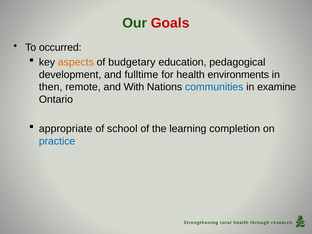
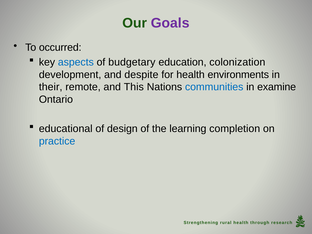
Goals colour: red -> purple
aspects colour: orange -> blue
pedagogical: pedagogical -> colonization
fulltime: fulltime -> despite
then: then -> their
With: With -> This
appropriate: appropriate -> educational
school: school -> design
